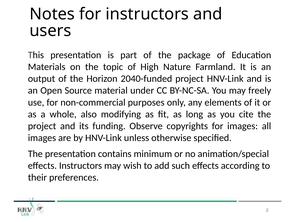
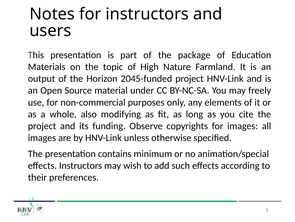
2040-funded: 2040-funded -> 2045-funded
